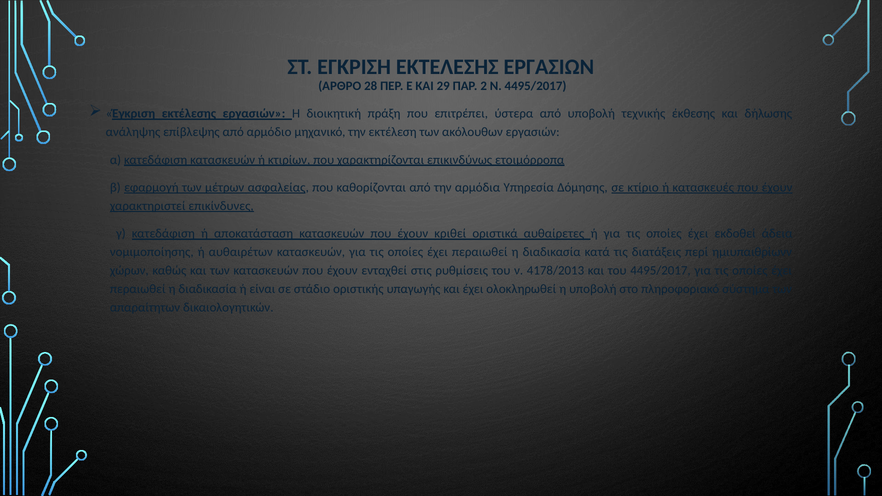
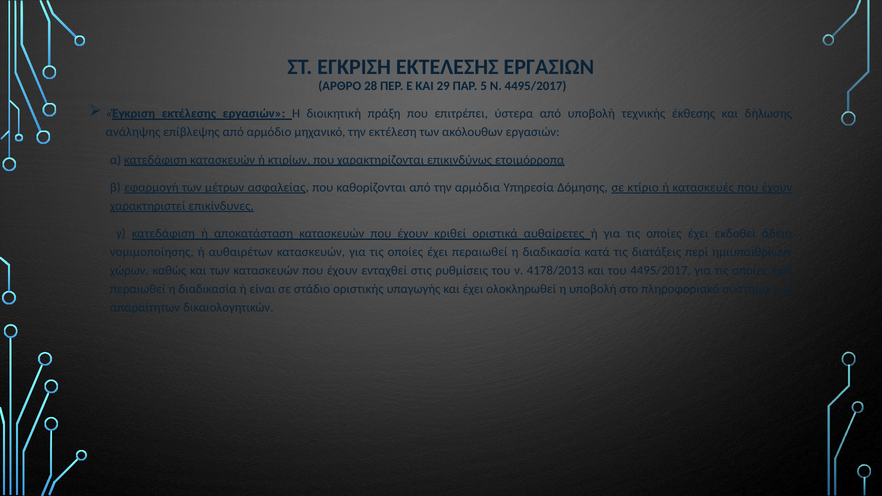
2: 2 -> 5
